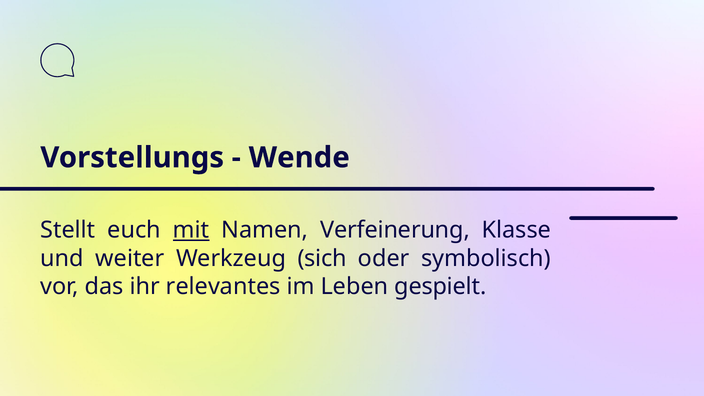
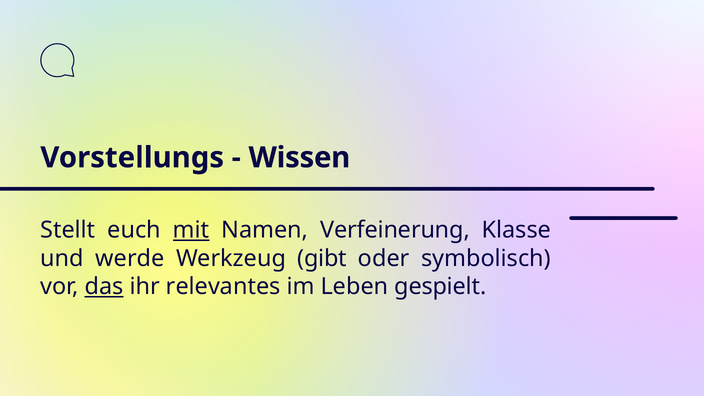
Wende: Wende -> Wissen
weiter: weiter -> werde
sich: sich -> gibt
das underline: none -> present
